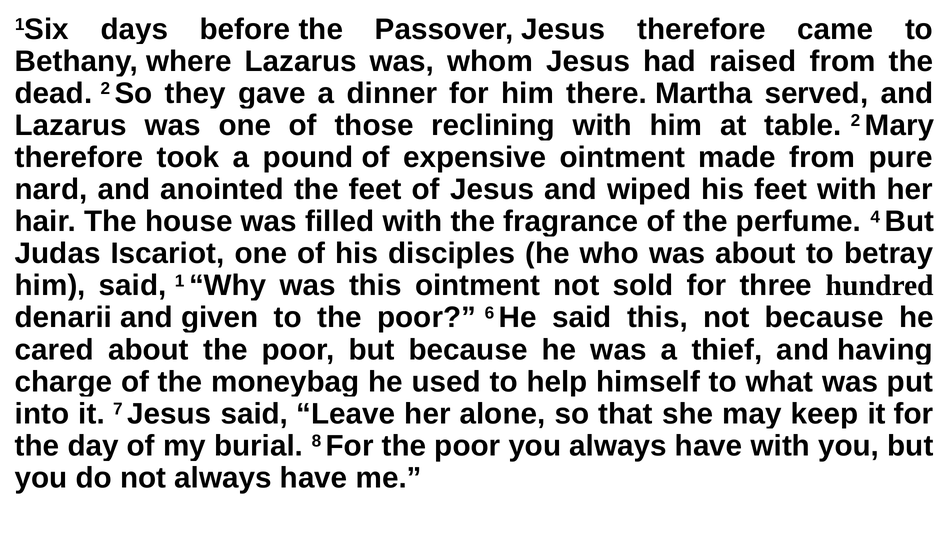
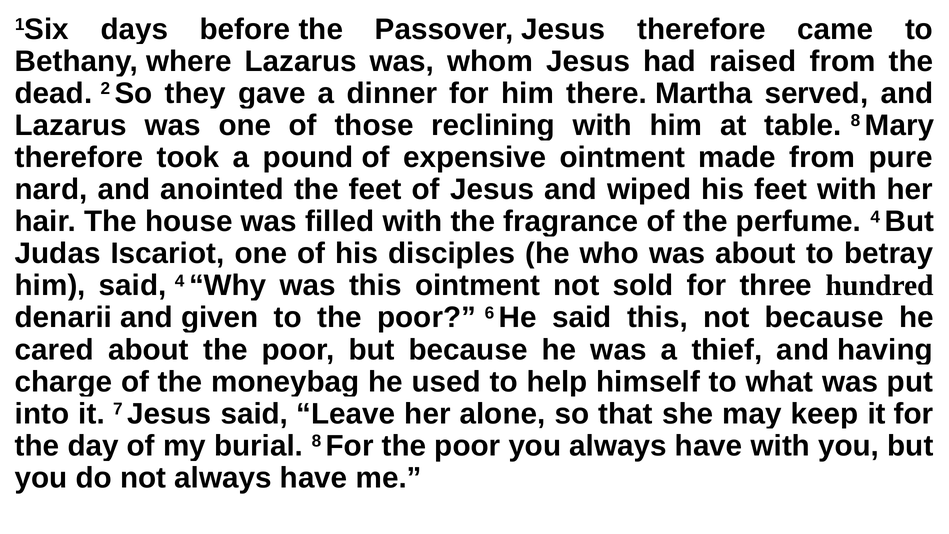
table 2: 2 -> 8
said 1: 1 -> 4
